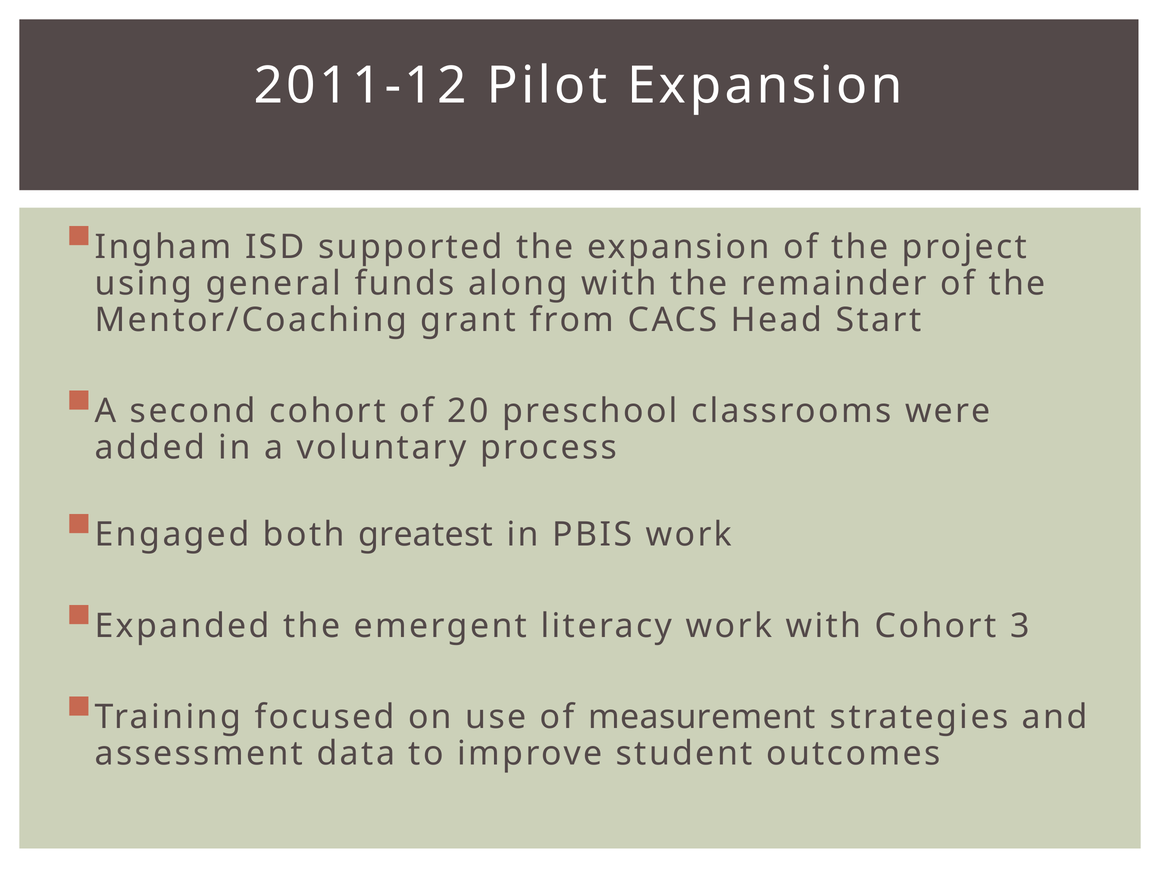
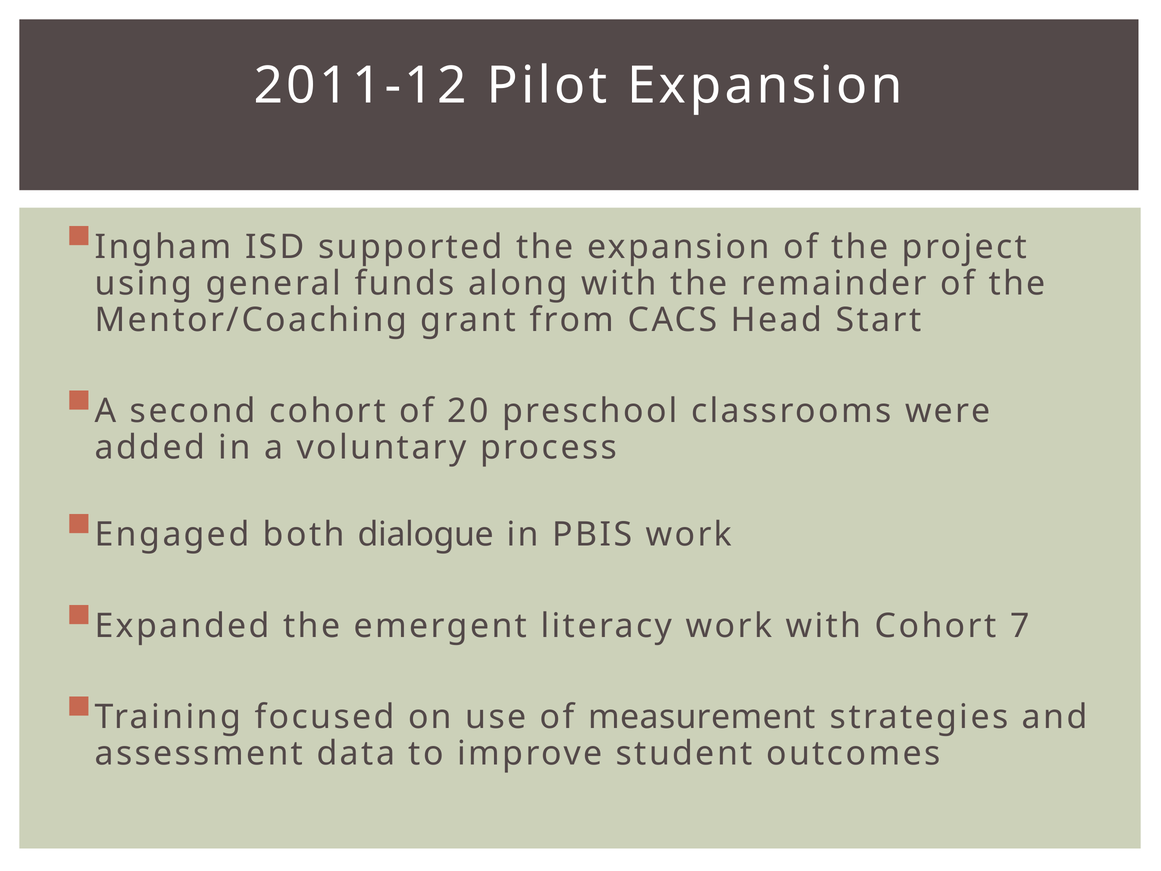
greatest: greatest -> dialogue
3: 3 -> 7
